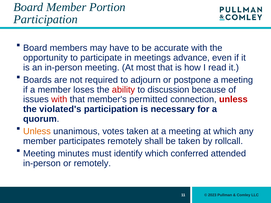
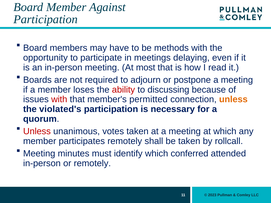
Portion: Portion -> Against
accurate: accurate -> methods
advance: advance -> delaying
discussion: discussion -> discussing
unless at (233, 100) colour: red -> orange
Unless at (37, 131) colour: orange -> red
